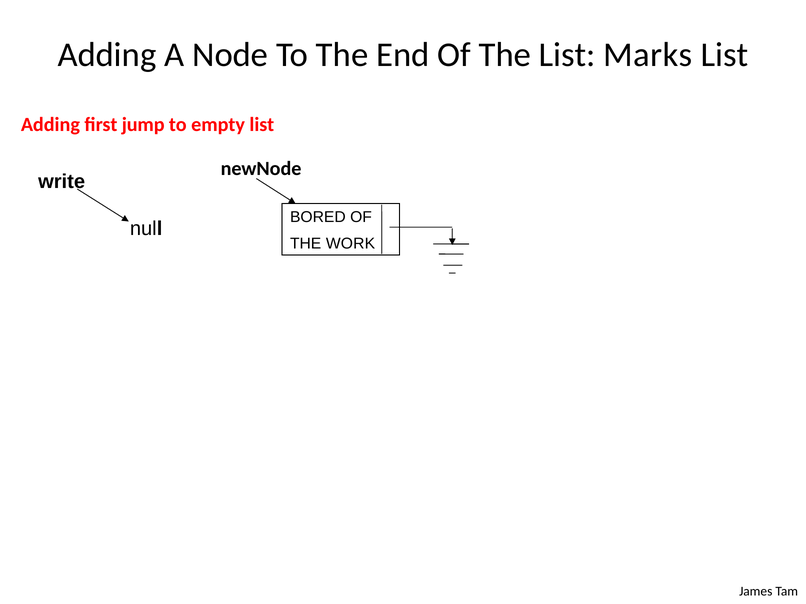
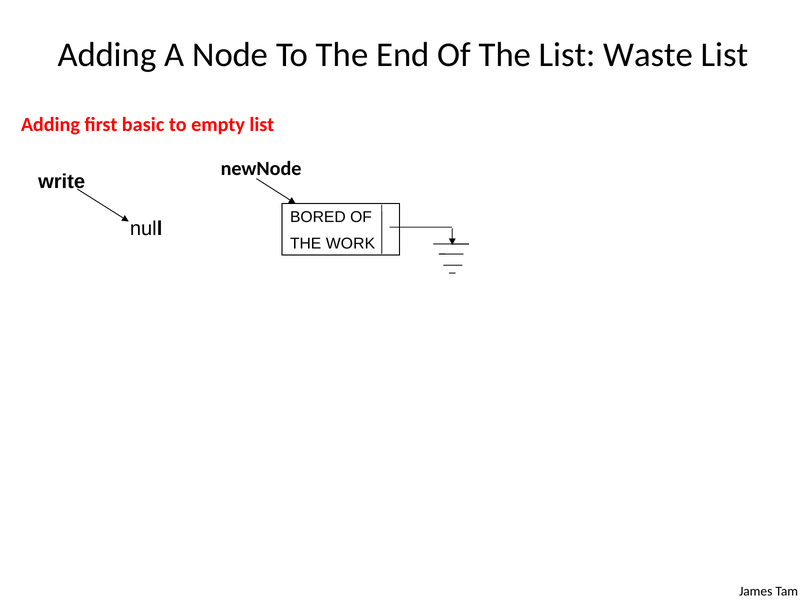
Marks: Marks -> Waste
jump: jump -> basic
